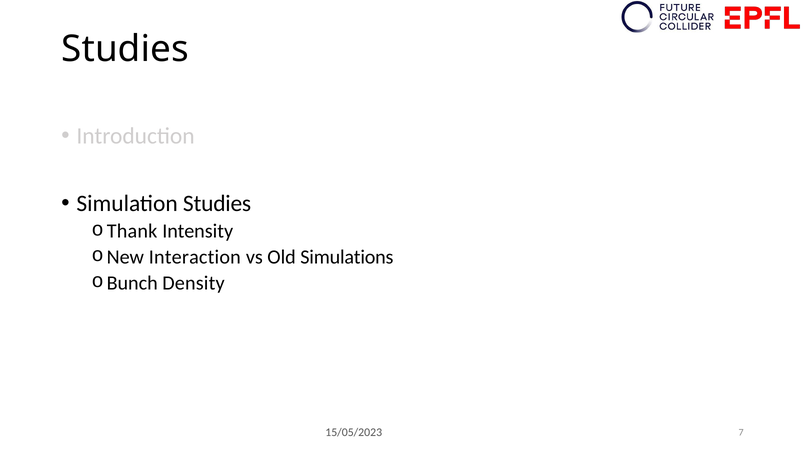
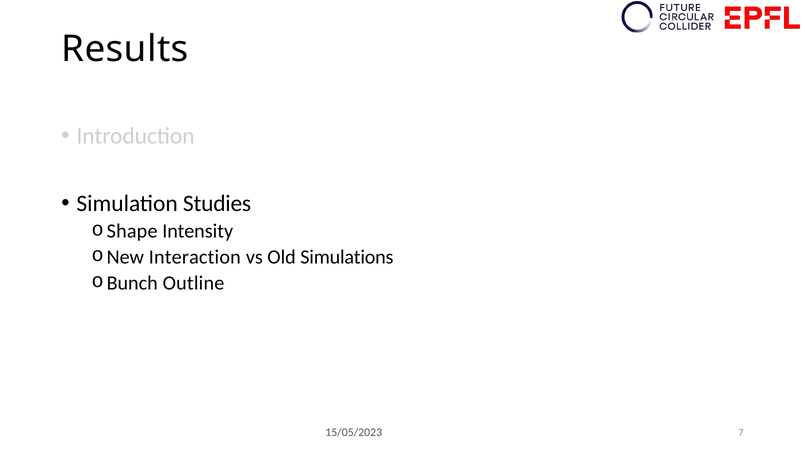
Studies at (125, 49): Studies -> Results
Thank: Thank -> Shape
Density: Density -> Outline
